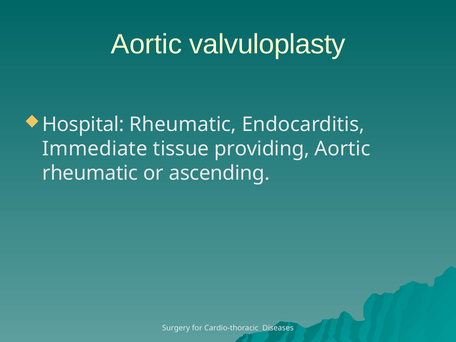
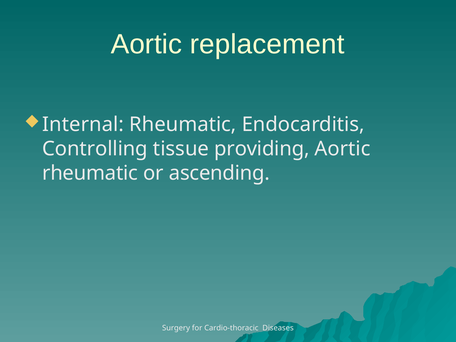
valvuloplasty: valvuloplasty -> replacement
Hospital: Hospital -> Internal
Immediate: Immediate -> Controlling
